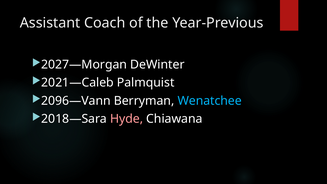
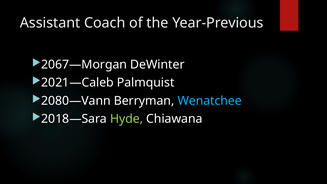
2027—Morgan: 2027—Morgan -> 2067—Morgan
2096—Vann: 2096—Vann -> 2080—Vann
Hyde colour: pink -> light green
